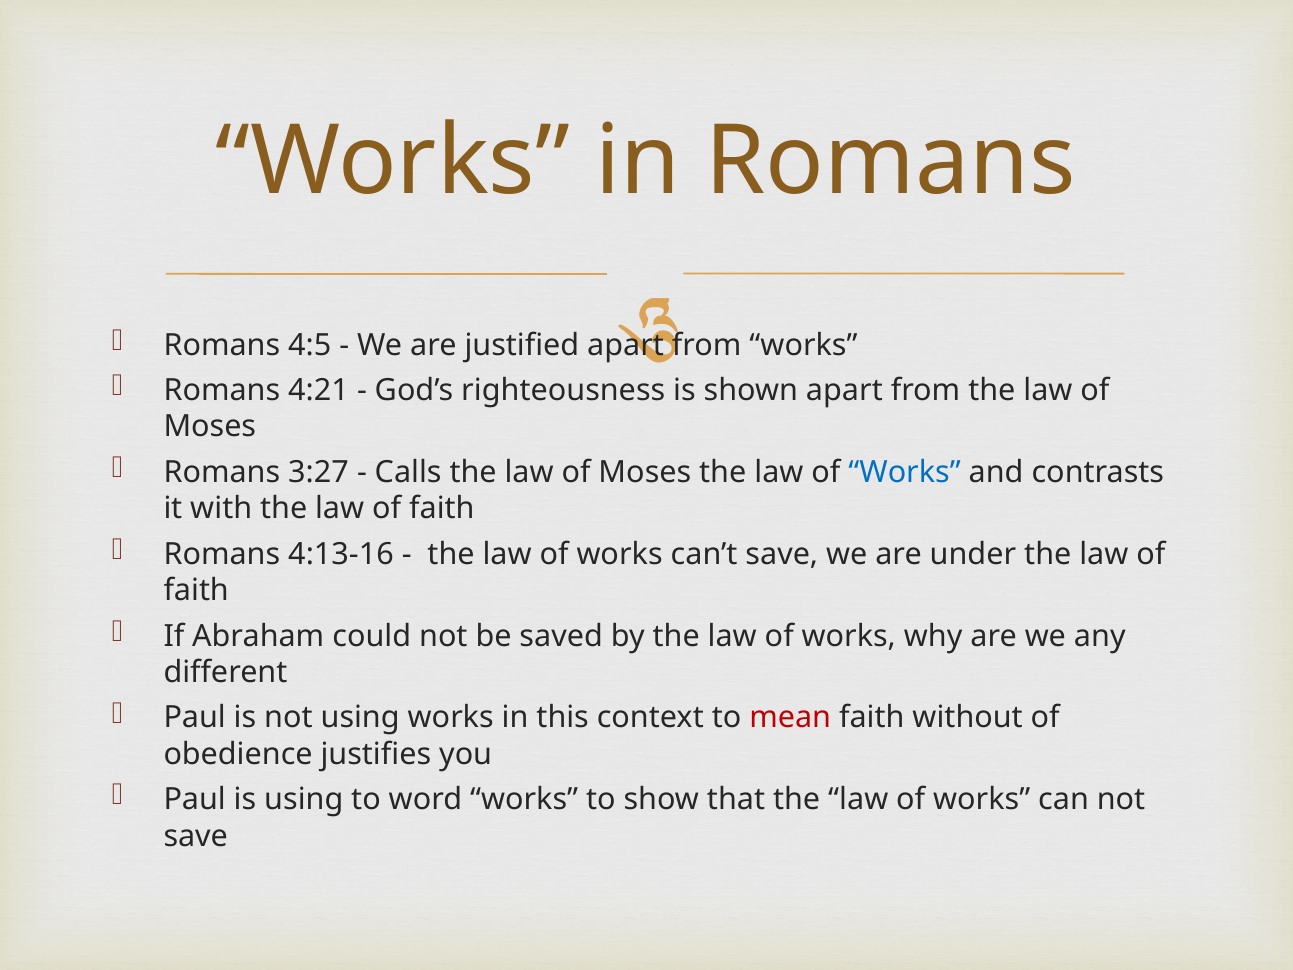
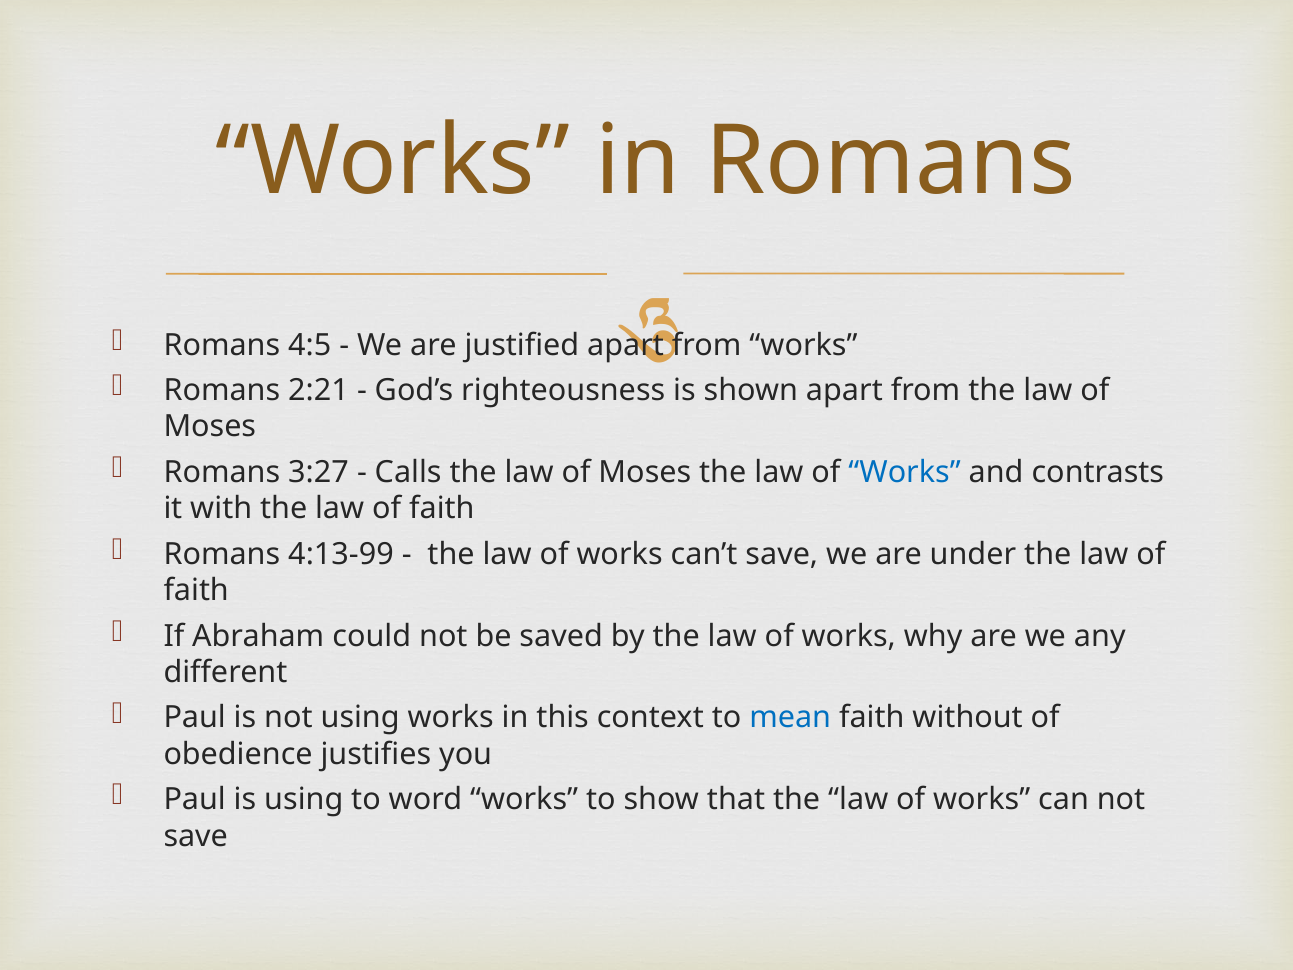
4:21: 4:21 -> 2:21
4:13-16: 4:13-16 -> 4:13-99
mean colour: red -> blue
